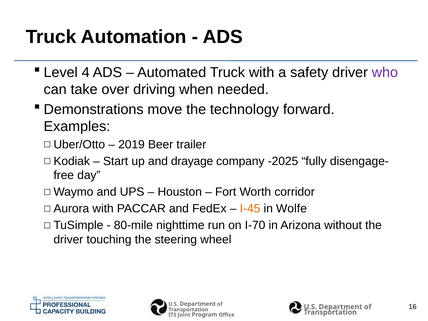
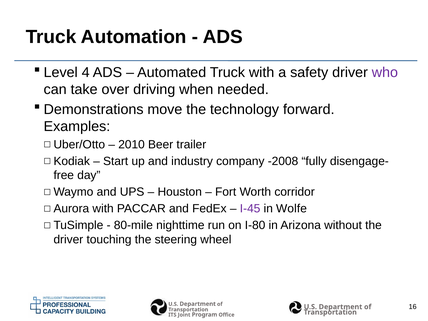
2019: 2019 -> 2010
drayage: drayage -> industry
-2025: -2025 -> -2008
I-45 colour: orange -> purple
I-70: I-70 -> I-80
